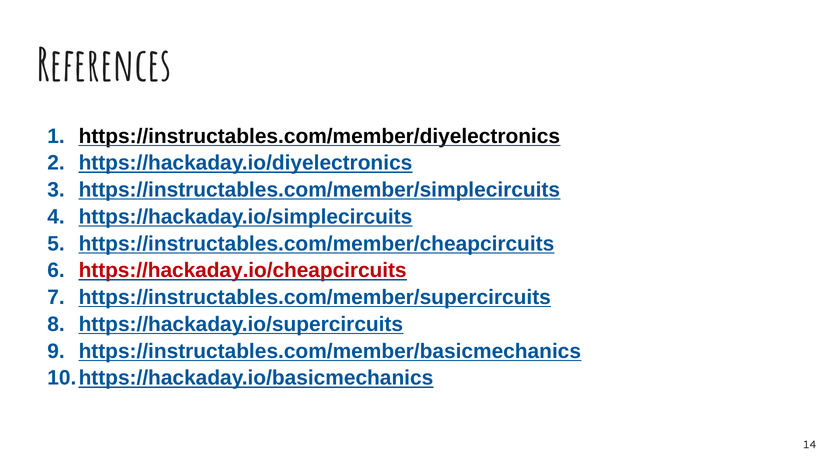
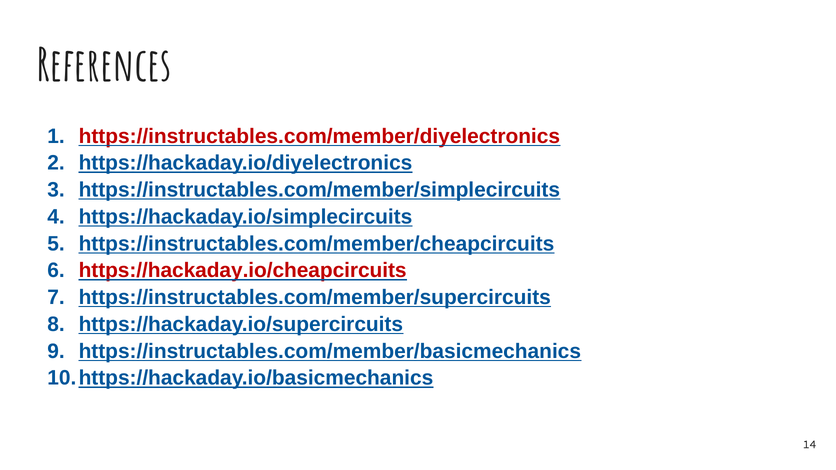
https://instructables.com/member/diyelectronics colour: black -> red
